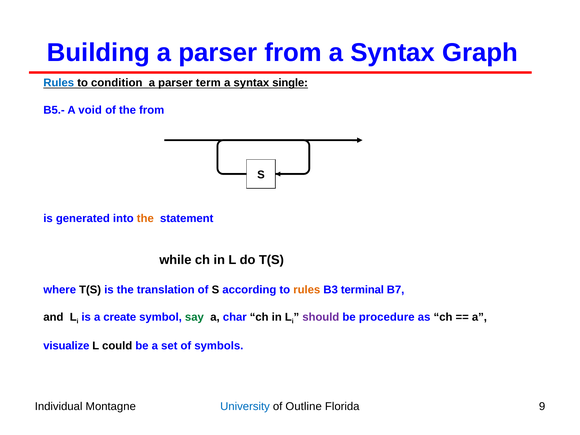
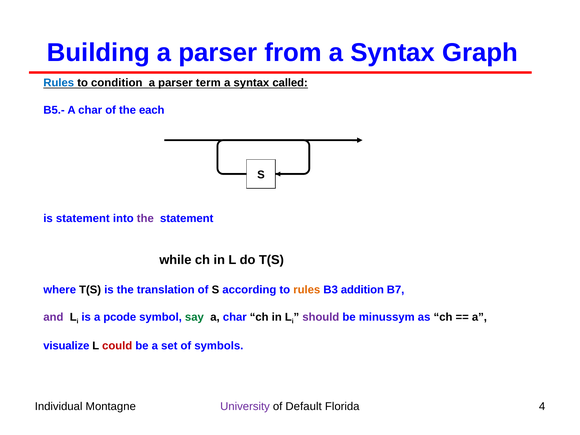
single: single -> called
B5.- A void: void -> char
the from: from -> each
is generated: generated -> statement
the at (145, 218) colour: orange -> purple
terminal: terminal -> addition
and colour: black -> purple
create: create -> pcode
procedure: procedure -> minussym
could colour: black -> red
University colour: blue -> purple
Outline: Outline -> Default
9: 9 -> 4
